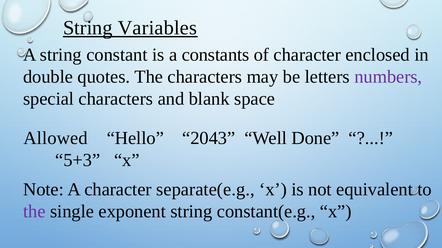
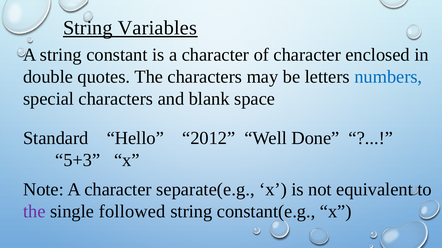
is a constants: constants -> character
numbers colour: purple -> blue
Allowed: Allowed -> Standard
2043: 2043 -> 2012
exponent: exponent -> followed
